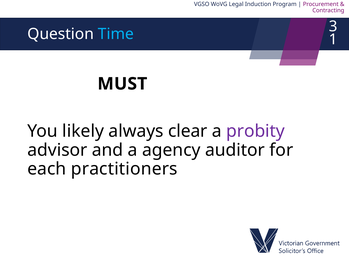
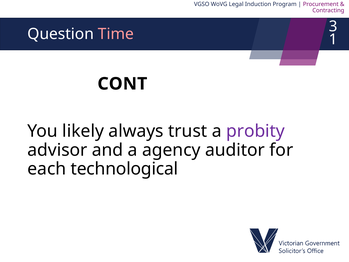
Time colour: light blue -> pink
MUST: MUST -> CONT
clear: clear -> trust
practitioners: practitioners -> technological
